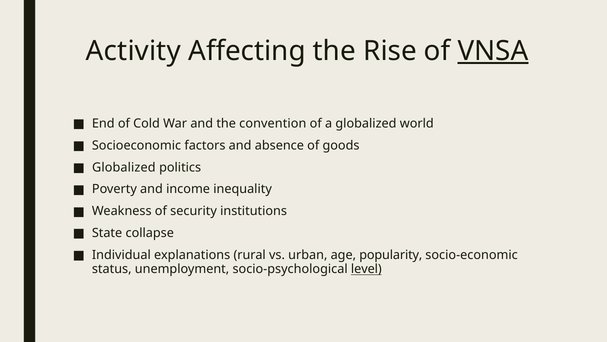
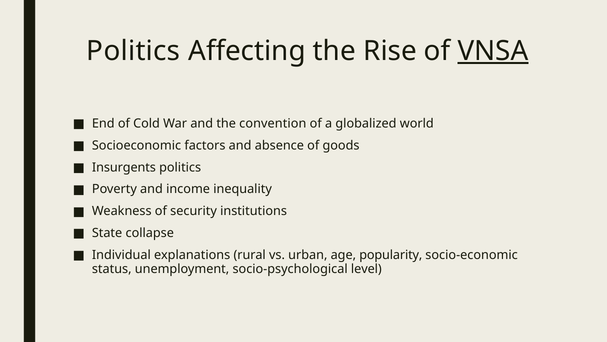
Activity at (133, 51): Activity -> Politics
Globalized at (124, 167): Globalized -> Insurgents
level underline: present -> none
